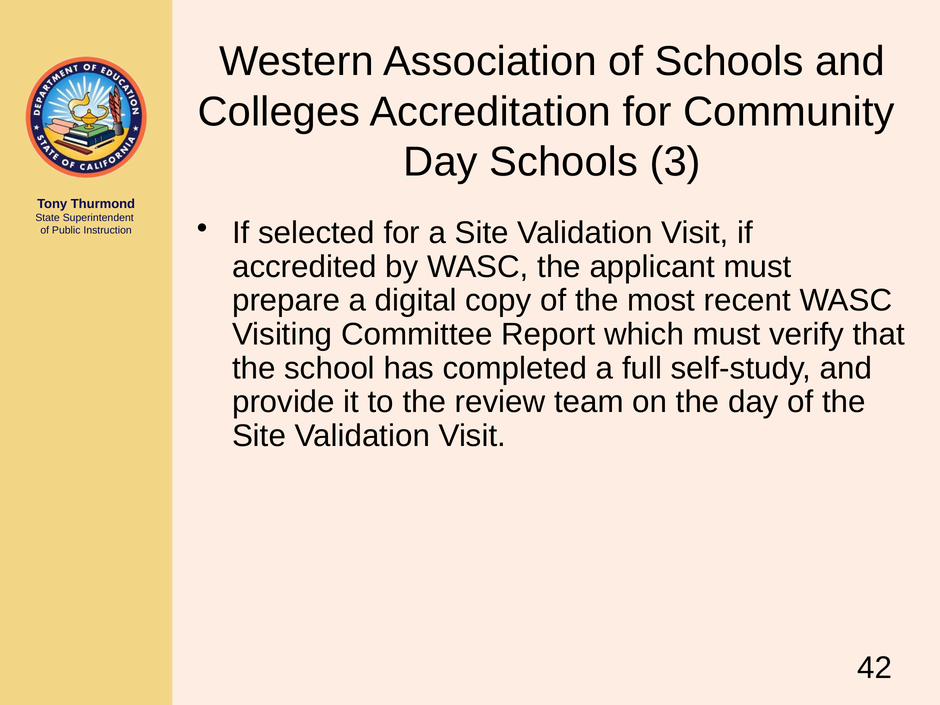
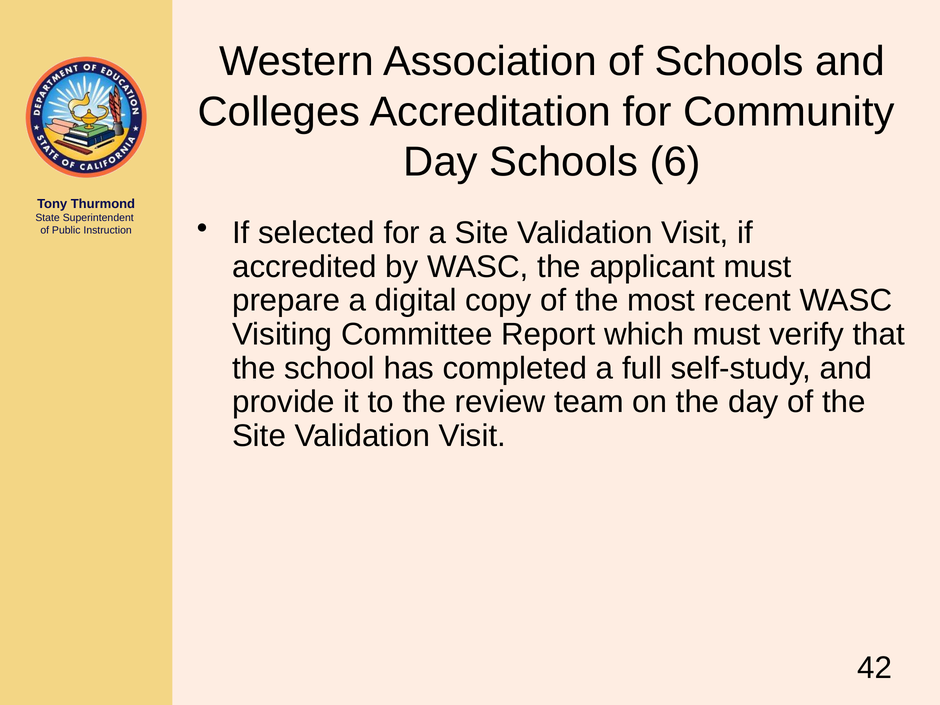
3: 3 -> 6
